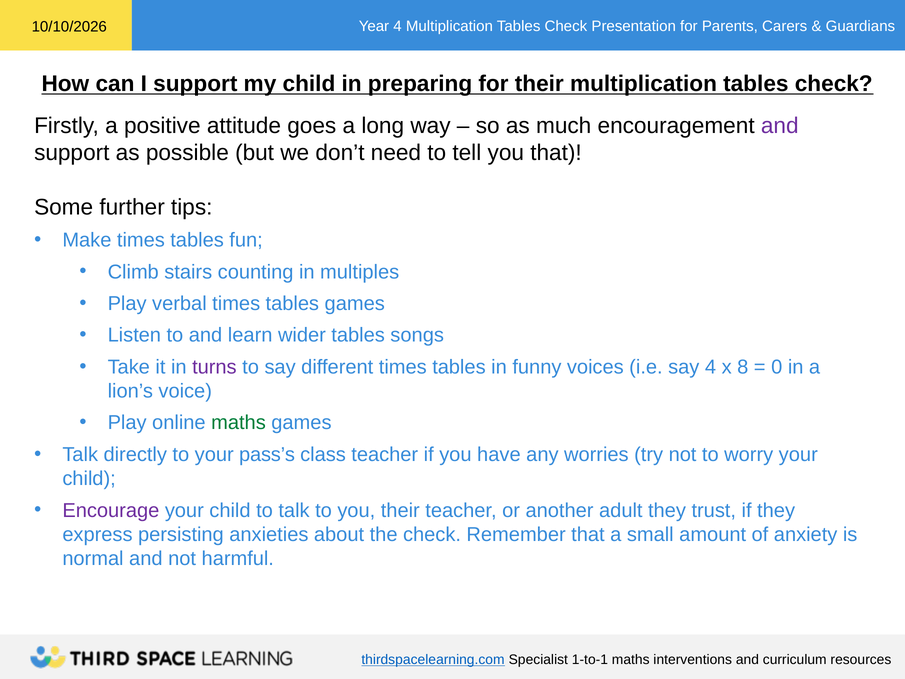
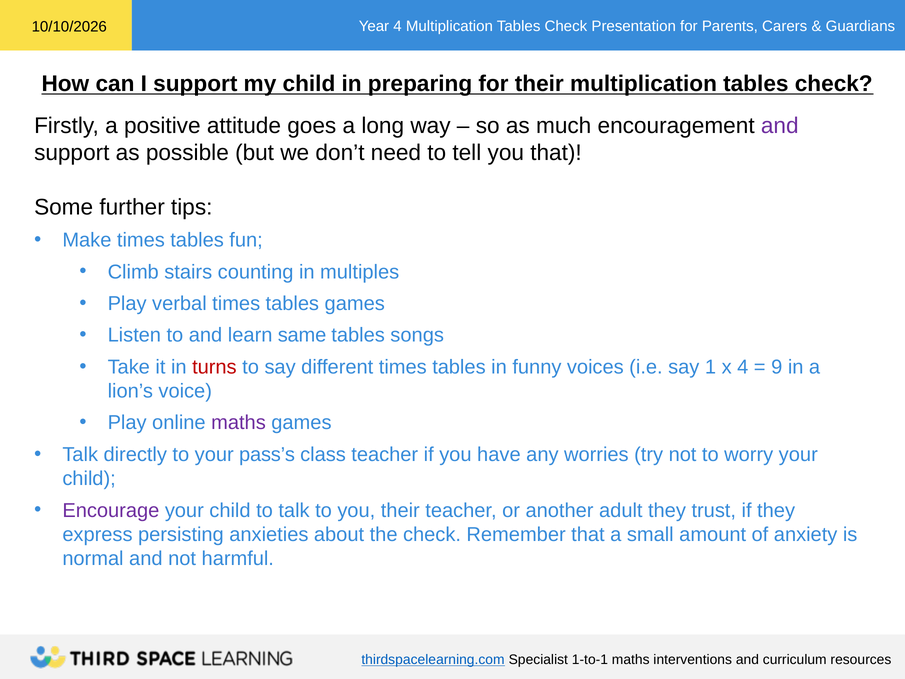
wider: wider -> same
turns colour: purple -> red
say 4: 4 -> 1
x 8: 8 -> 4
0: 0 -> 9
maths at (238, 423) colour: green -> purple
